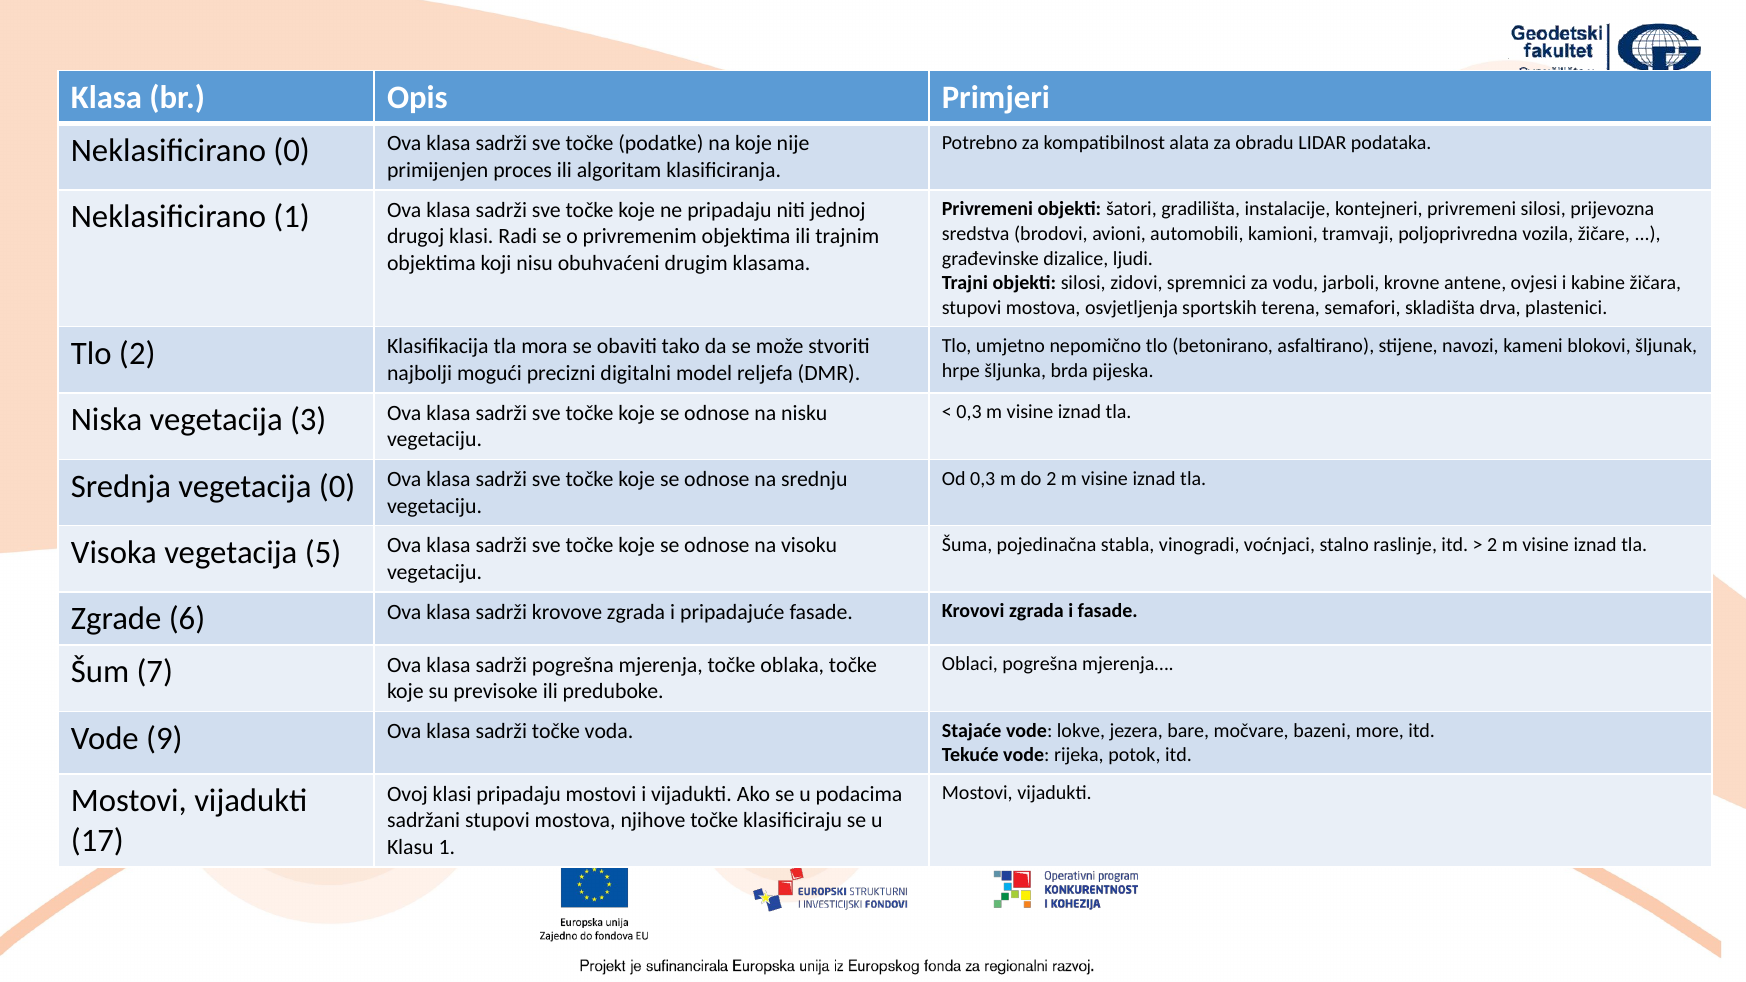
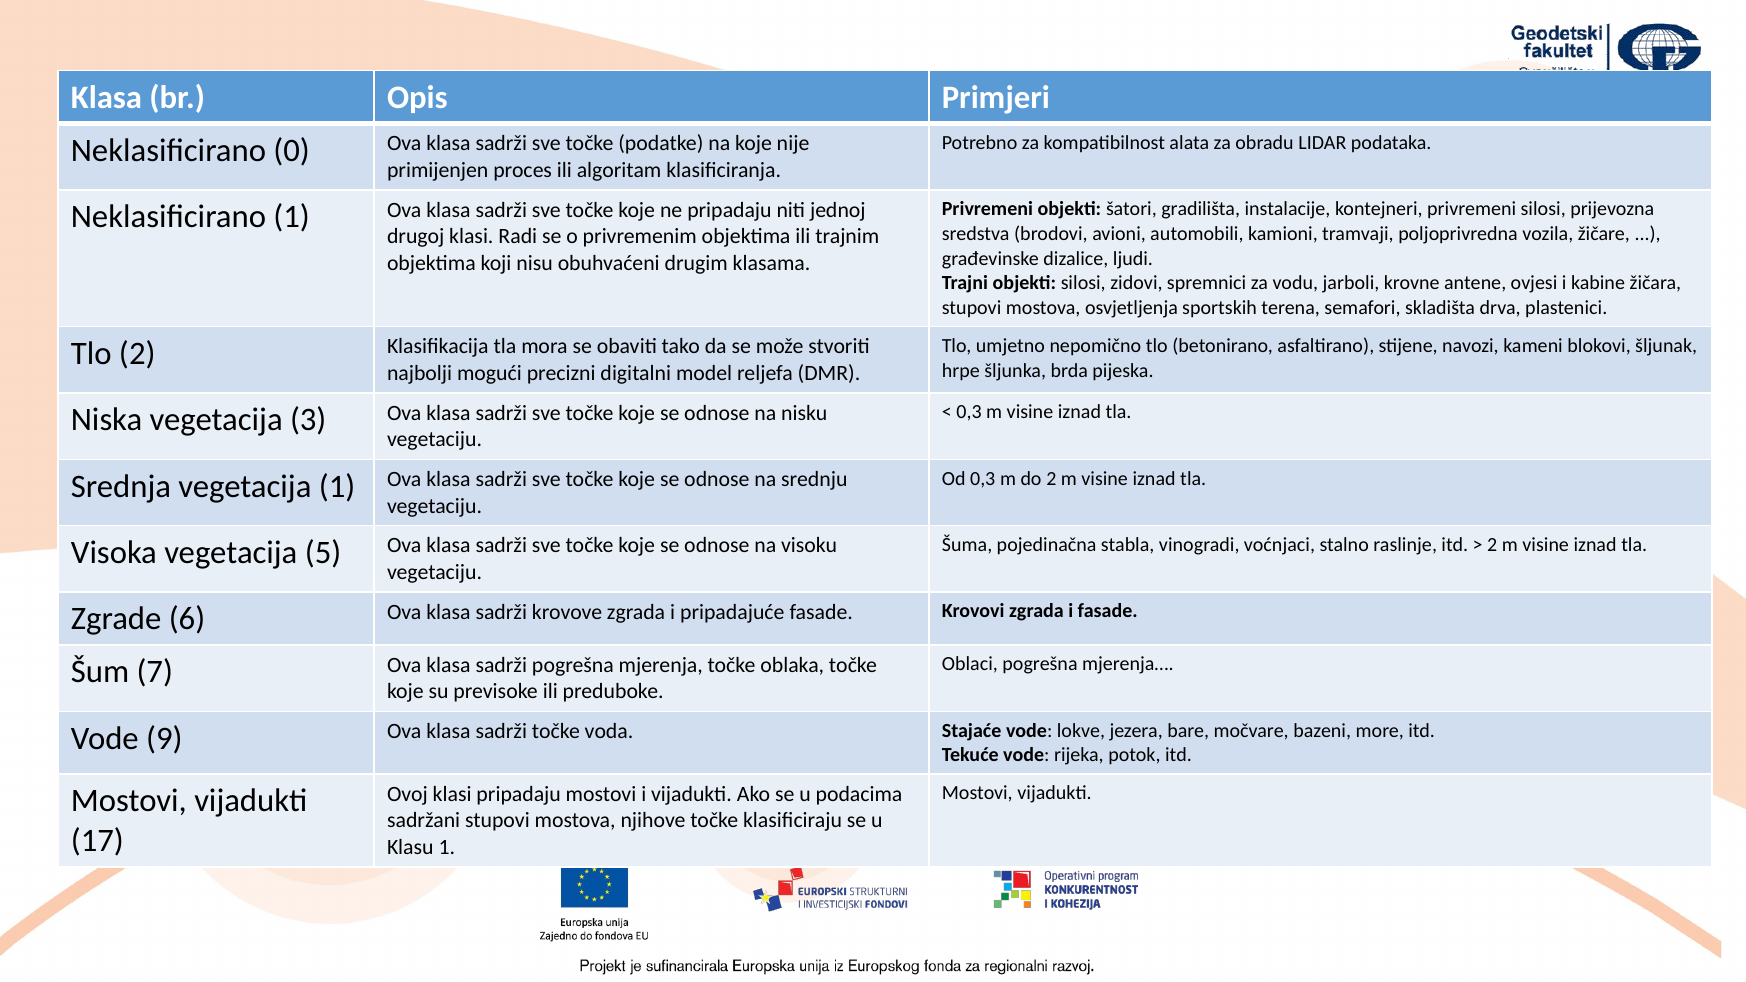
vegetacija 0: 0 -> 1
